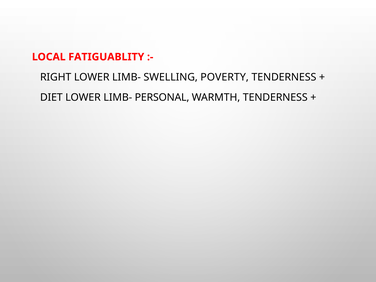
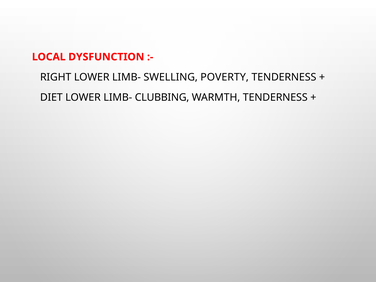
FATIGUABLITY: FATIGUABLITY -> DYSFUNCTION
PERSONAL: PERSONAL -> CLUBBING
